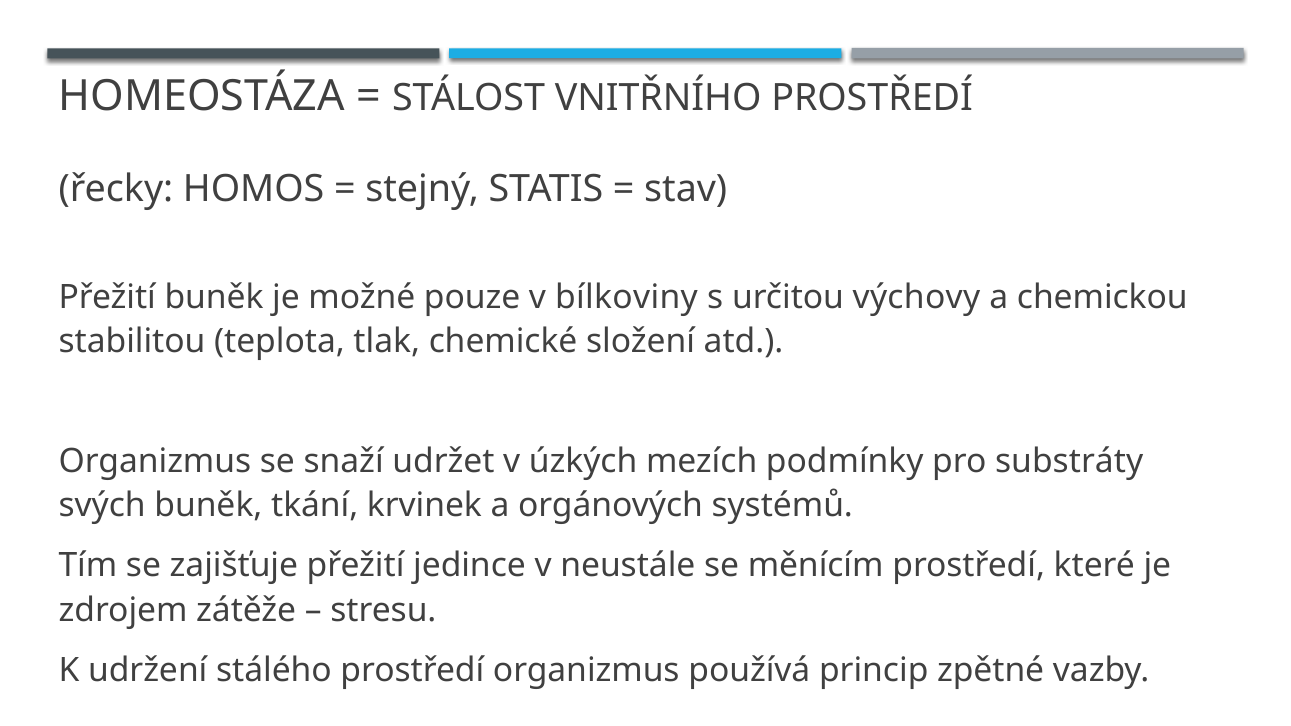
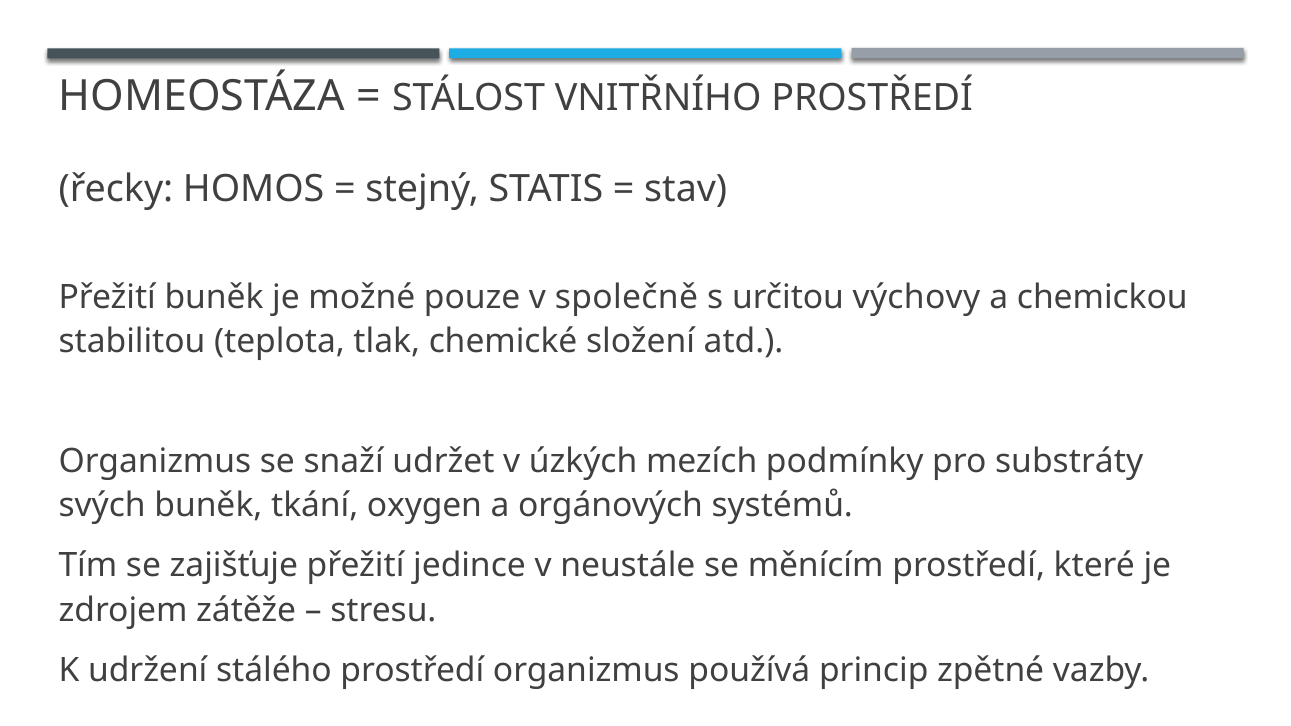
bílkoviny: bílkoviny -> společně
krvinek: krvinek -> oxygen
